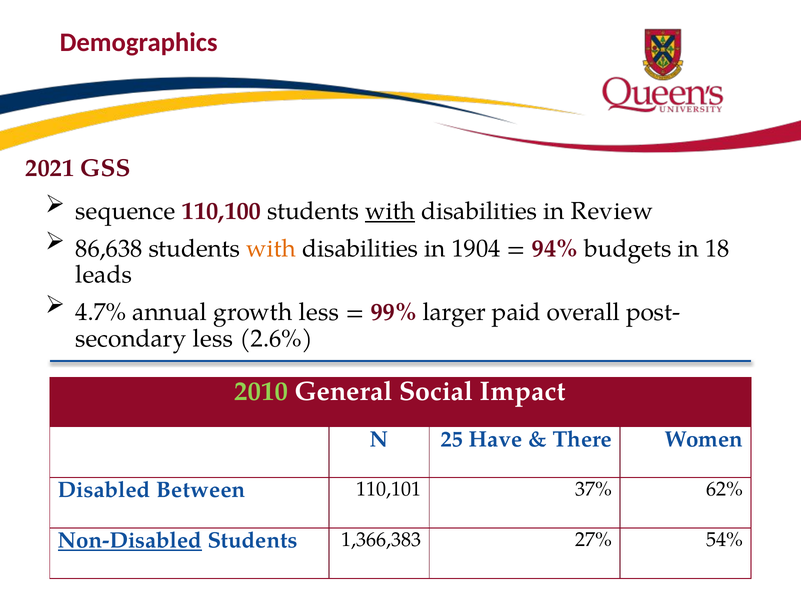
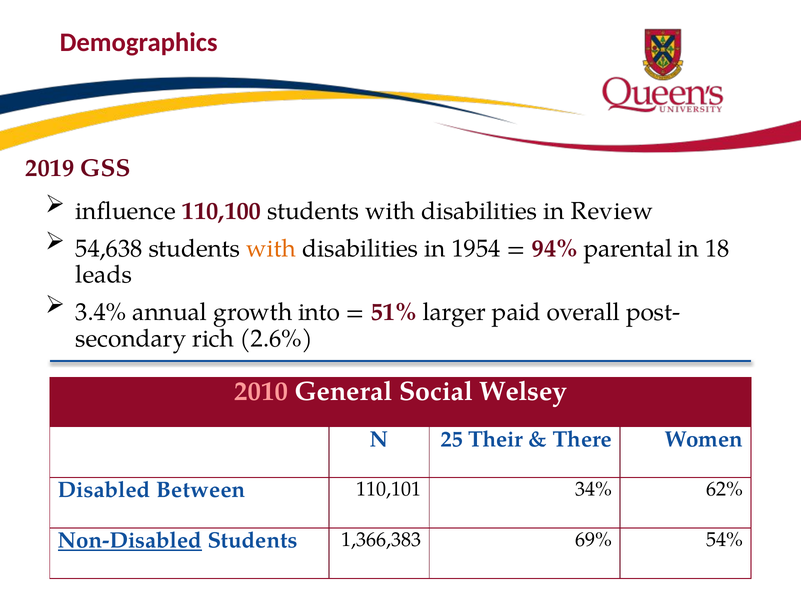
2021: 2021 -> 2019
sequence: sequence -> influence
with at (390, 211) underline: present -> none
86,638: 86,638 -> 54,638
1904: 1904 -> 1954
budgets: budgets -> parental
4.7%: 4.7% -> 3.4%
growth less: less -> into
99%: 99% -> 51%
less at (213, 338): less -> rich
2010 colour: light green -> pink
Impact: Impact -> Welsey
Have: Have -> Their
37%: 37% -> 34%
27%: 27% -> 69%
